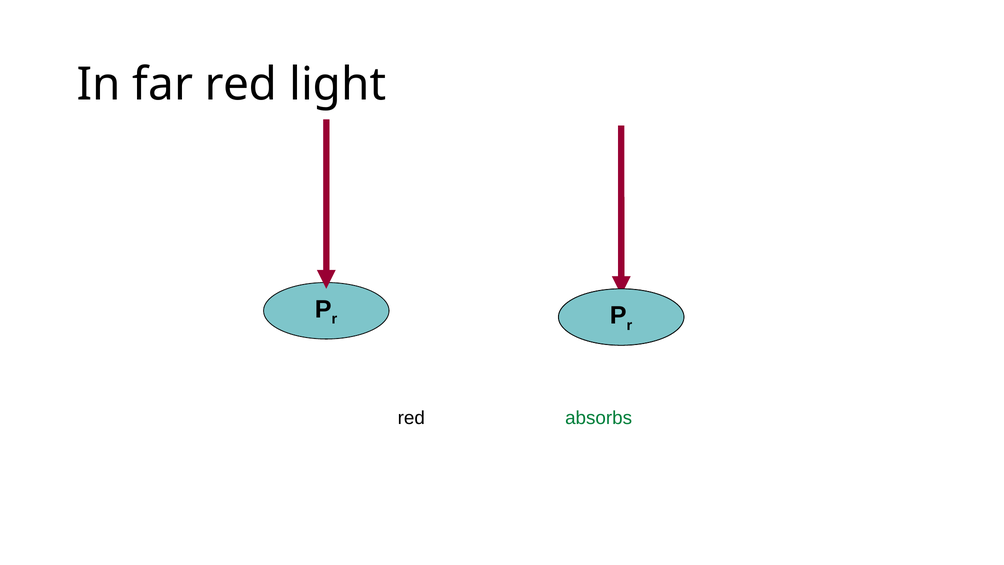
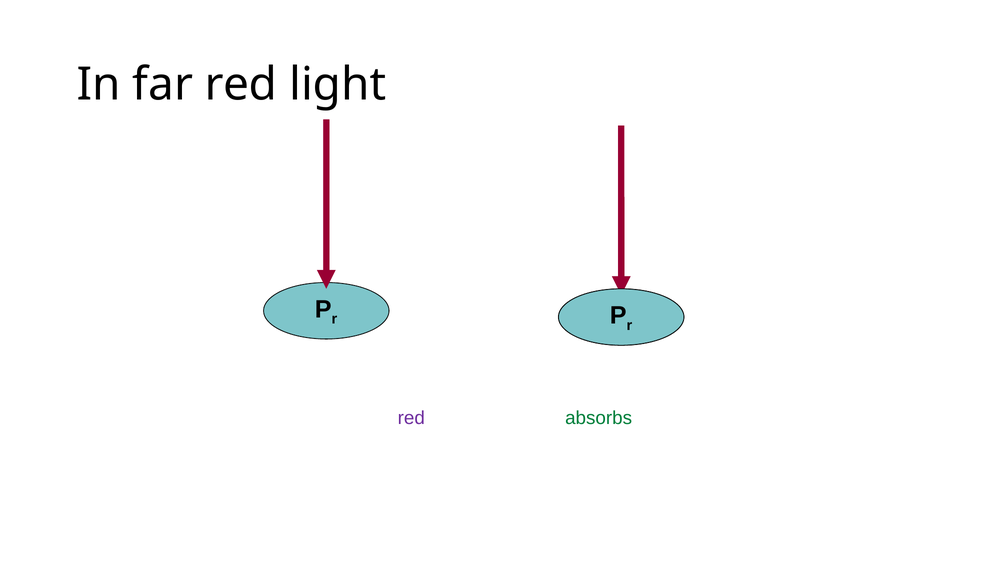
red at (411, 418) colour: black -> purple
